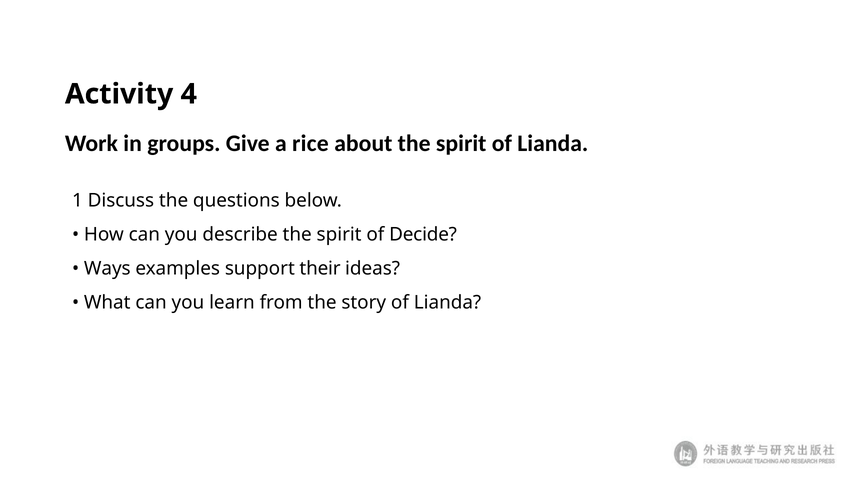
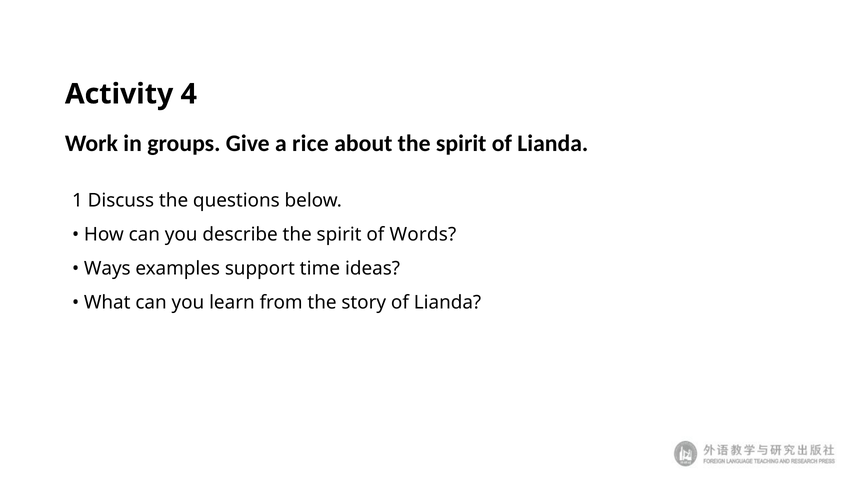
Decide: Decide -> Words
their: their -> time
